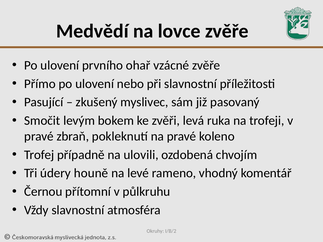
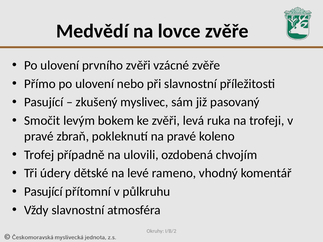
prvního ohař: ohař -> zvěři
houně: houně -> dětské
Černou at (43, 192): Černou -> Pasující
